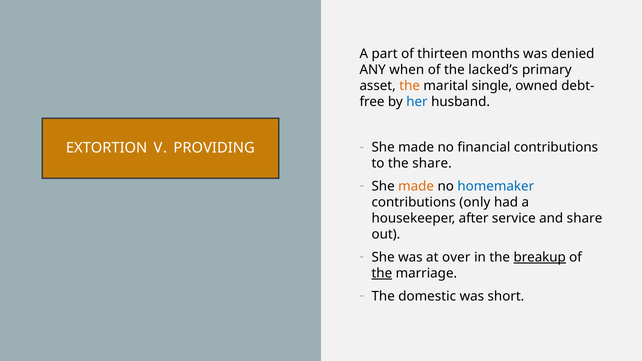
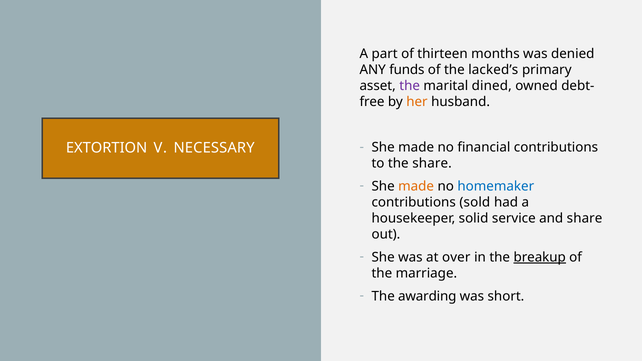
when: when -> funds
the at (410, 86) colour: orange -> purple
single: single -> dined
her colour: blue -> orange
PROVIDING: PROVIDING -> NECESSARY
only: only -> sold
after: after -> solid
the at (382, 273) underline: present -> none
domestic: domestic -> awarding
